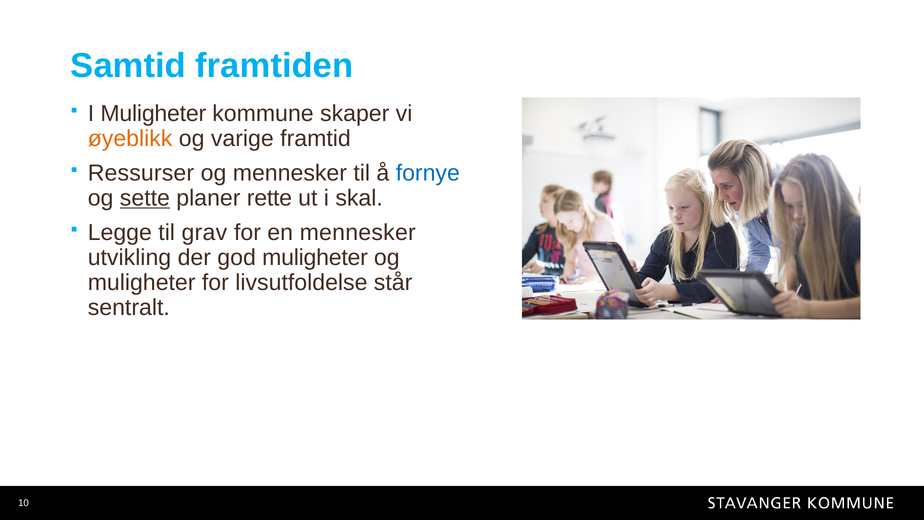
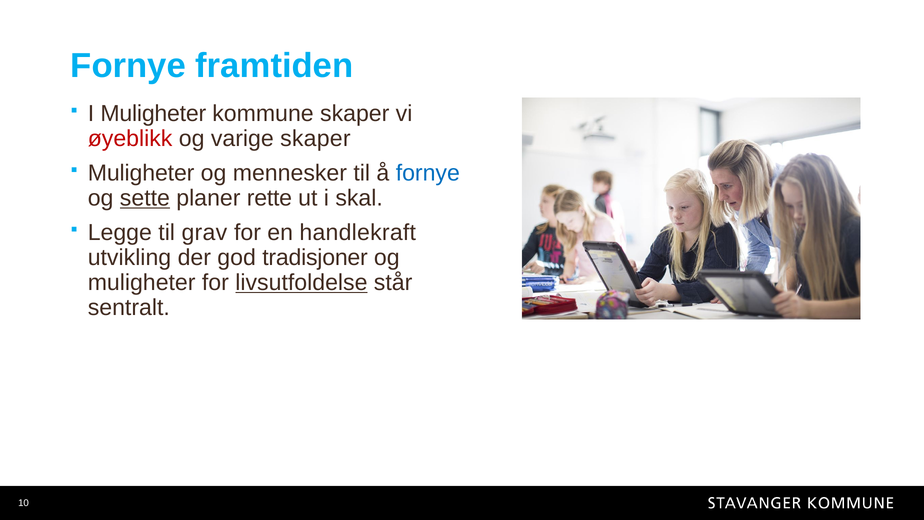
Samtid at (128, 66): Samtid -> Fornye
øyeblikk colour: orange -> red
varige framtid: framtid -> skaper
Ressurser at (141, 173): Ressurser -> Muligheter
en mennesker: mennesker -> handlekraft
god muligheter: muligheter -> tradisjoner
livsutfoldelse underline: none -> present
